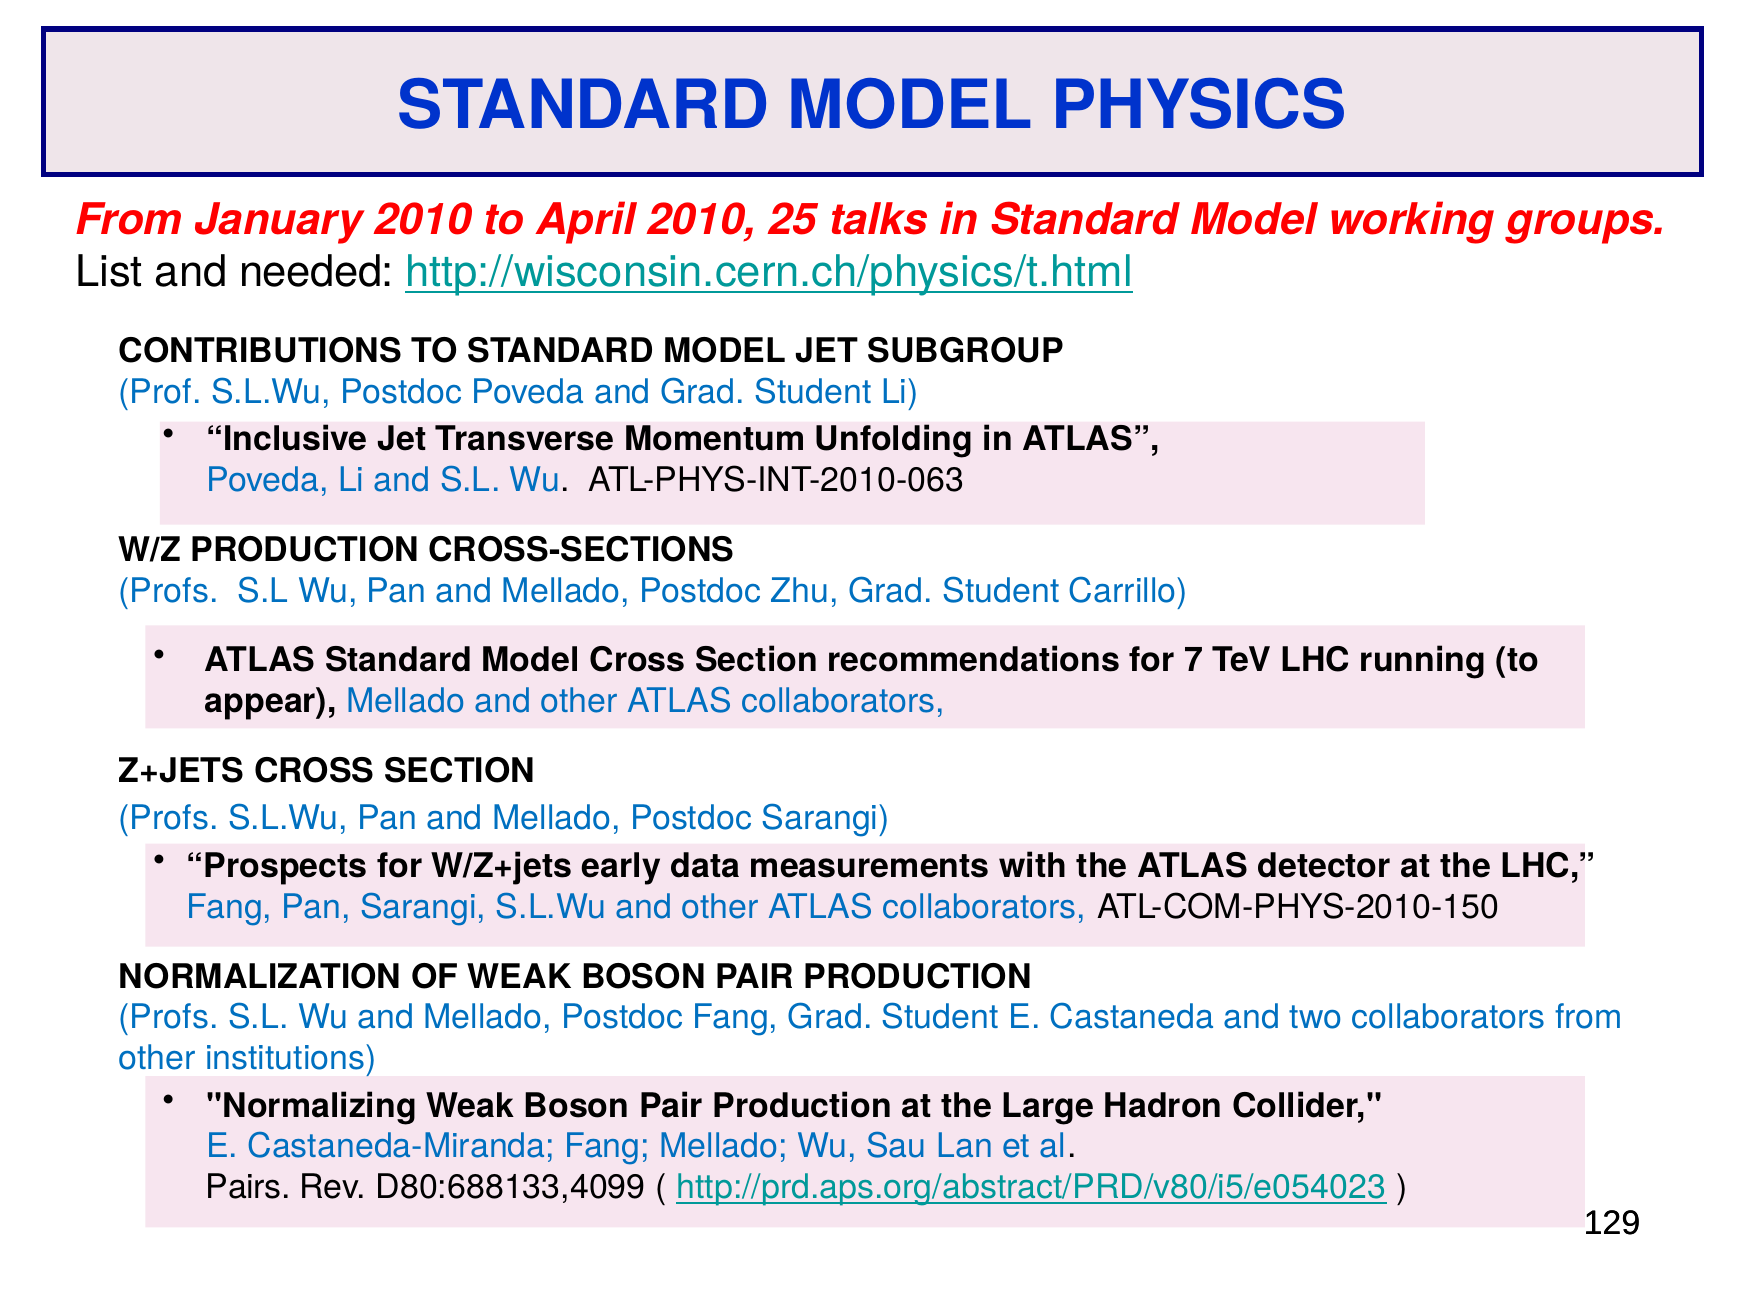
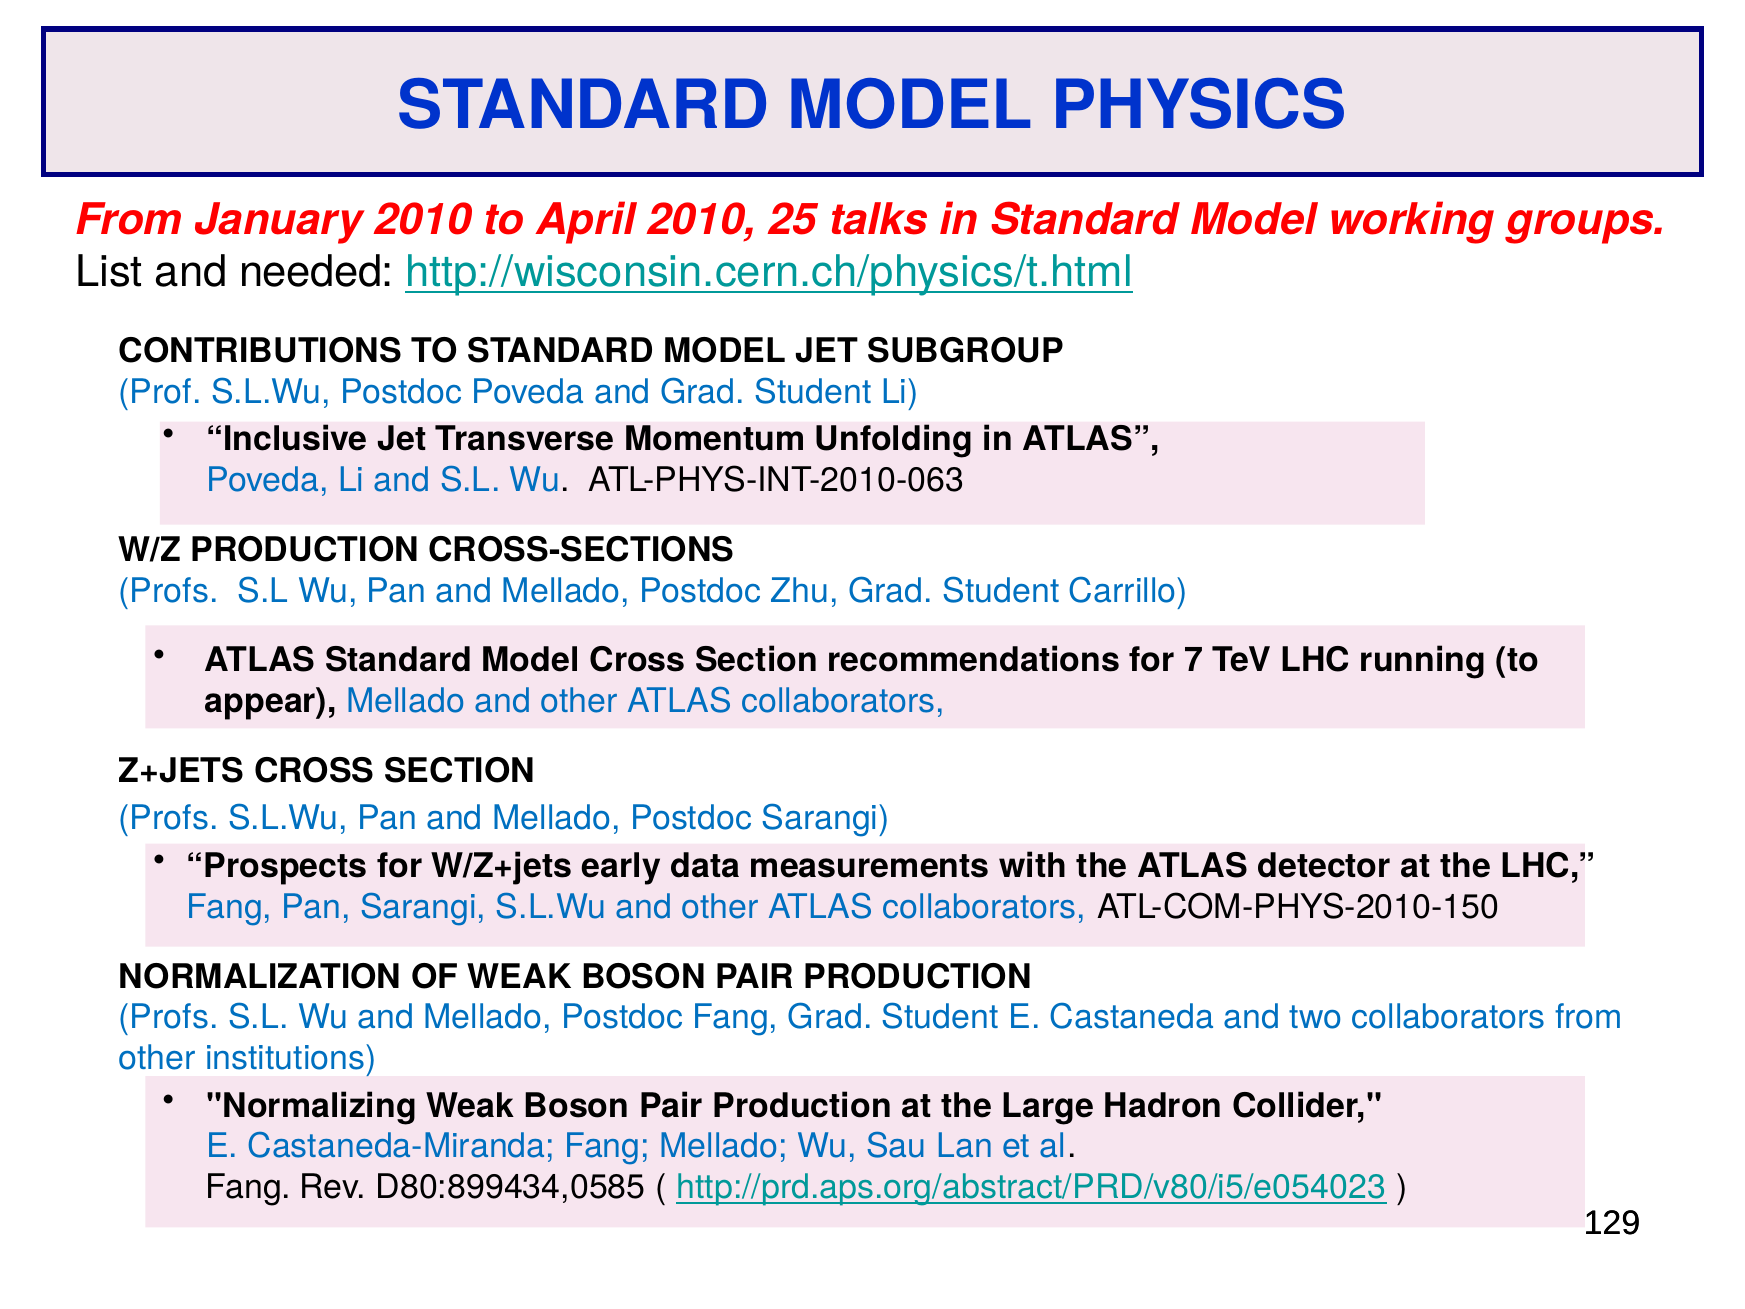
Pairs at (248, 1187): Pairs -> Fang
D80:688133,4099: D80:688133,4099 -> D80:899434,0585
